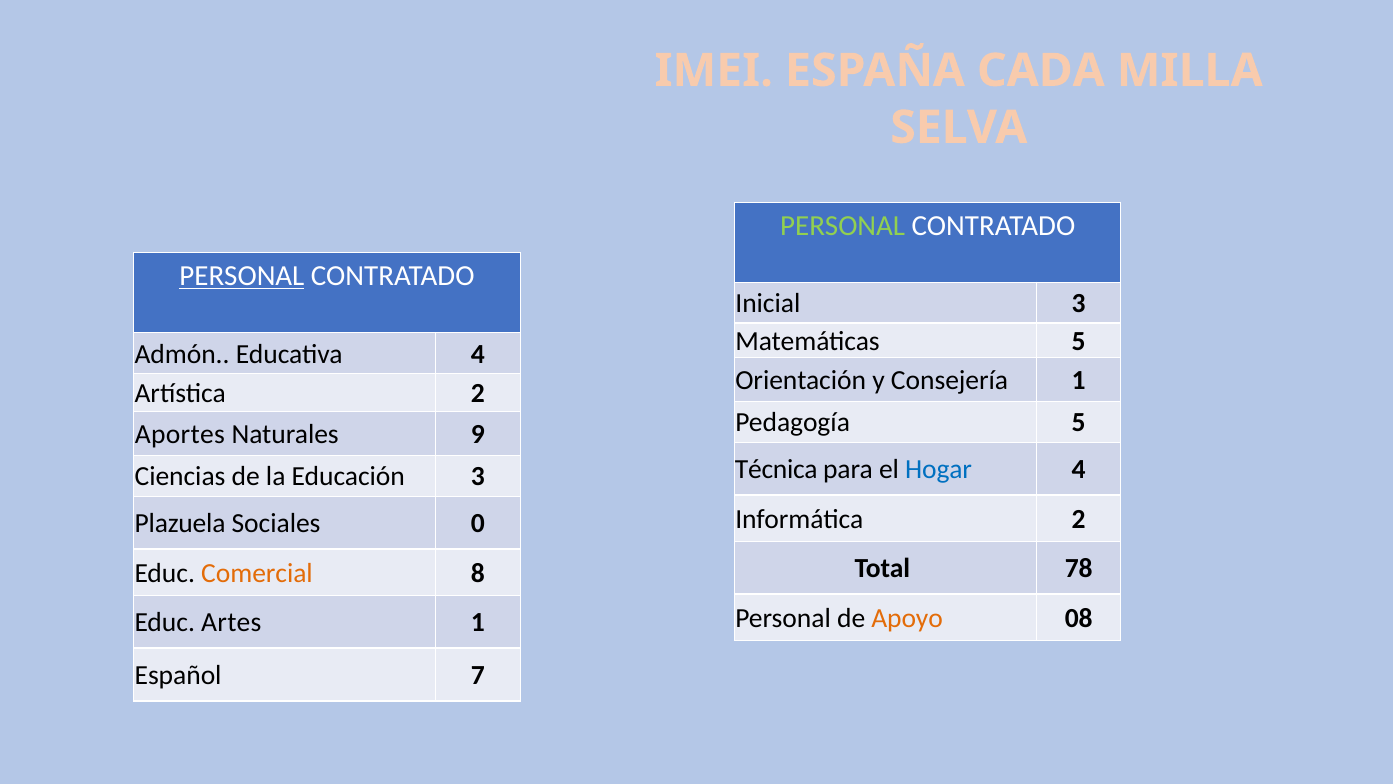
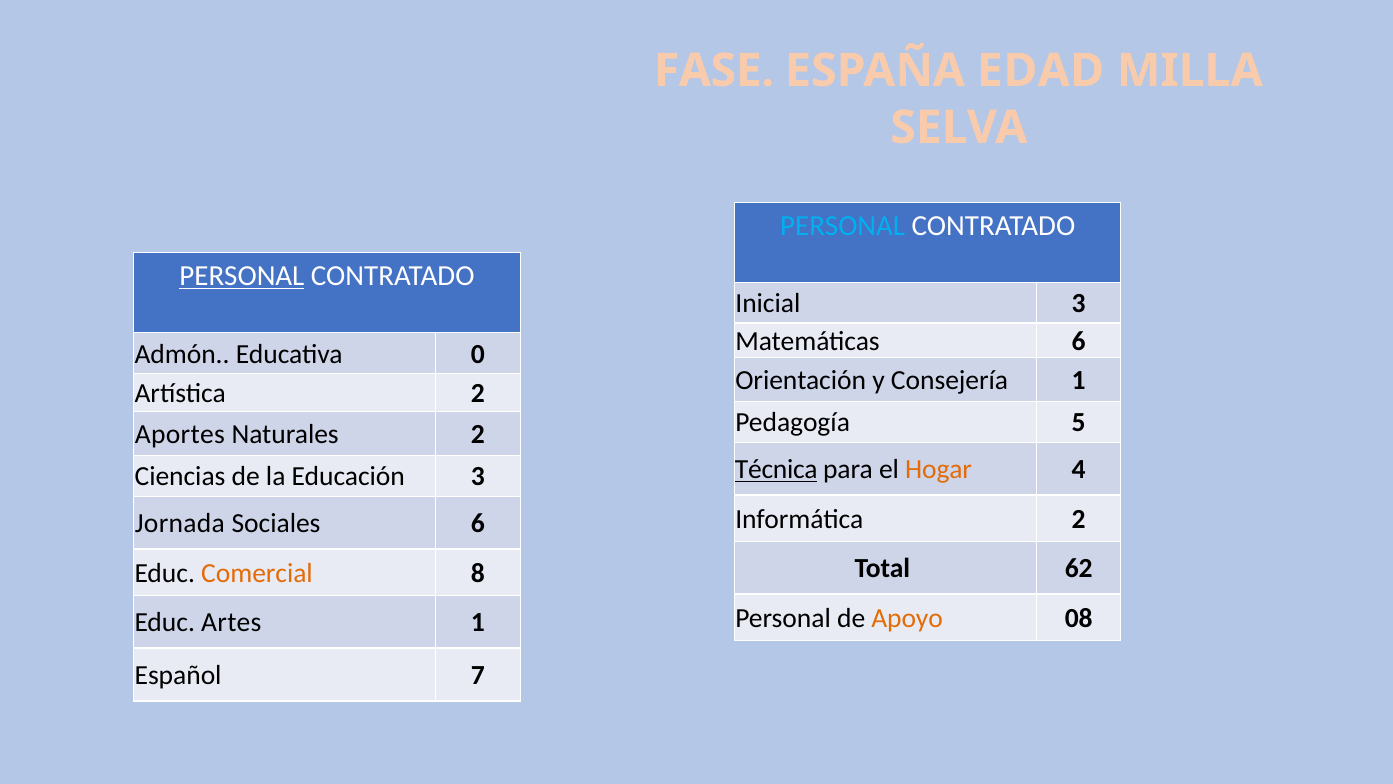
IMEI: IMEI -> FASE
CADA: CADA -> EDAD
PERSONAL at (843, 225) colour: light green -> light blue
Matemáticas 5: 5 -> 6
Educativa 4: 4 -> 0
Naturales 9: 9 -> 2
Técnica underline: none -> present
Hogar colour: blue -> orange
Plazuela: Plazuela -> Jornada
Sociales 0: 0 -> 6
78: 78 -> 62
